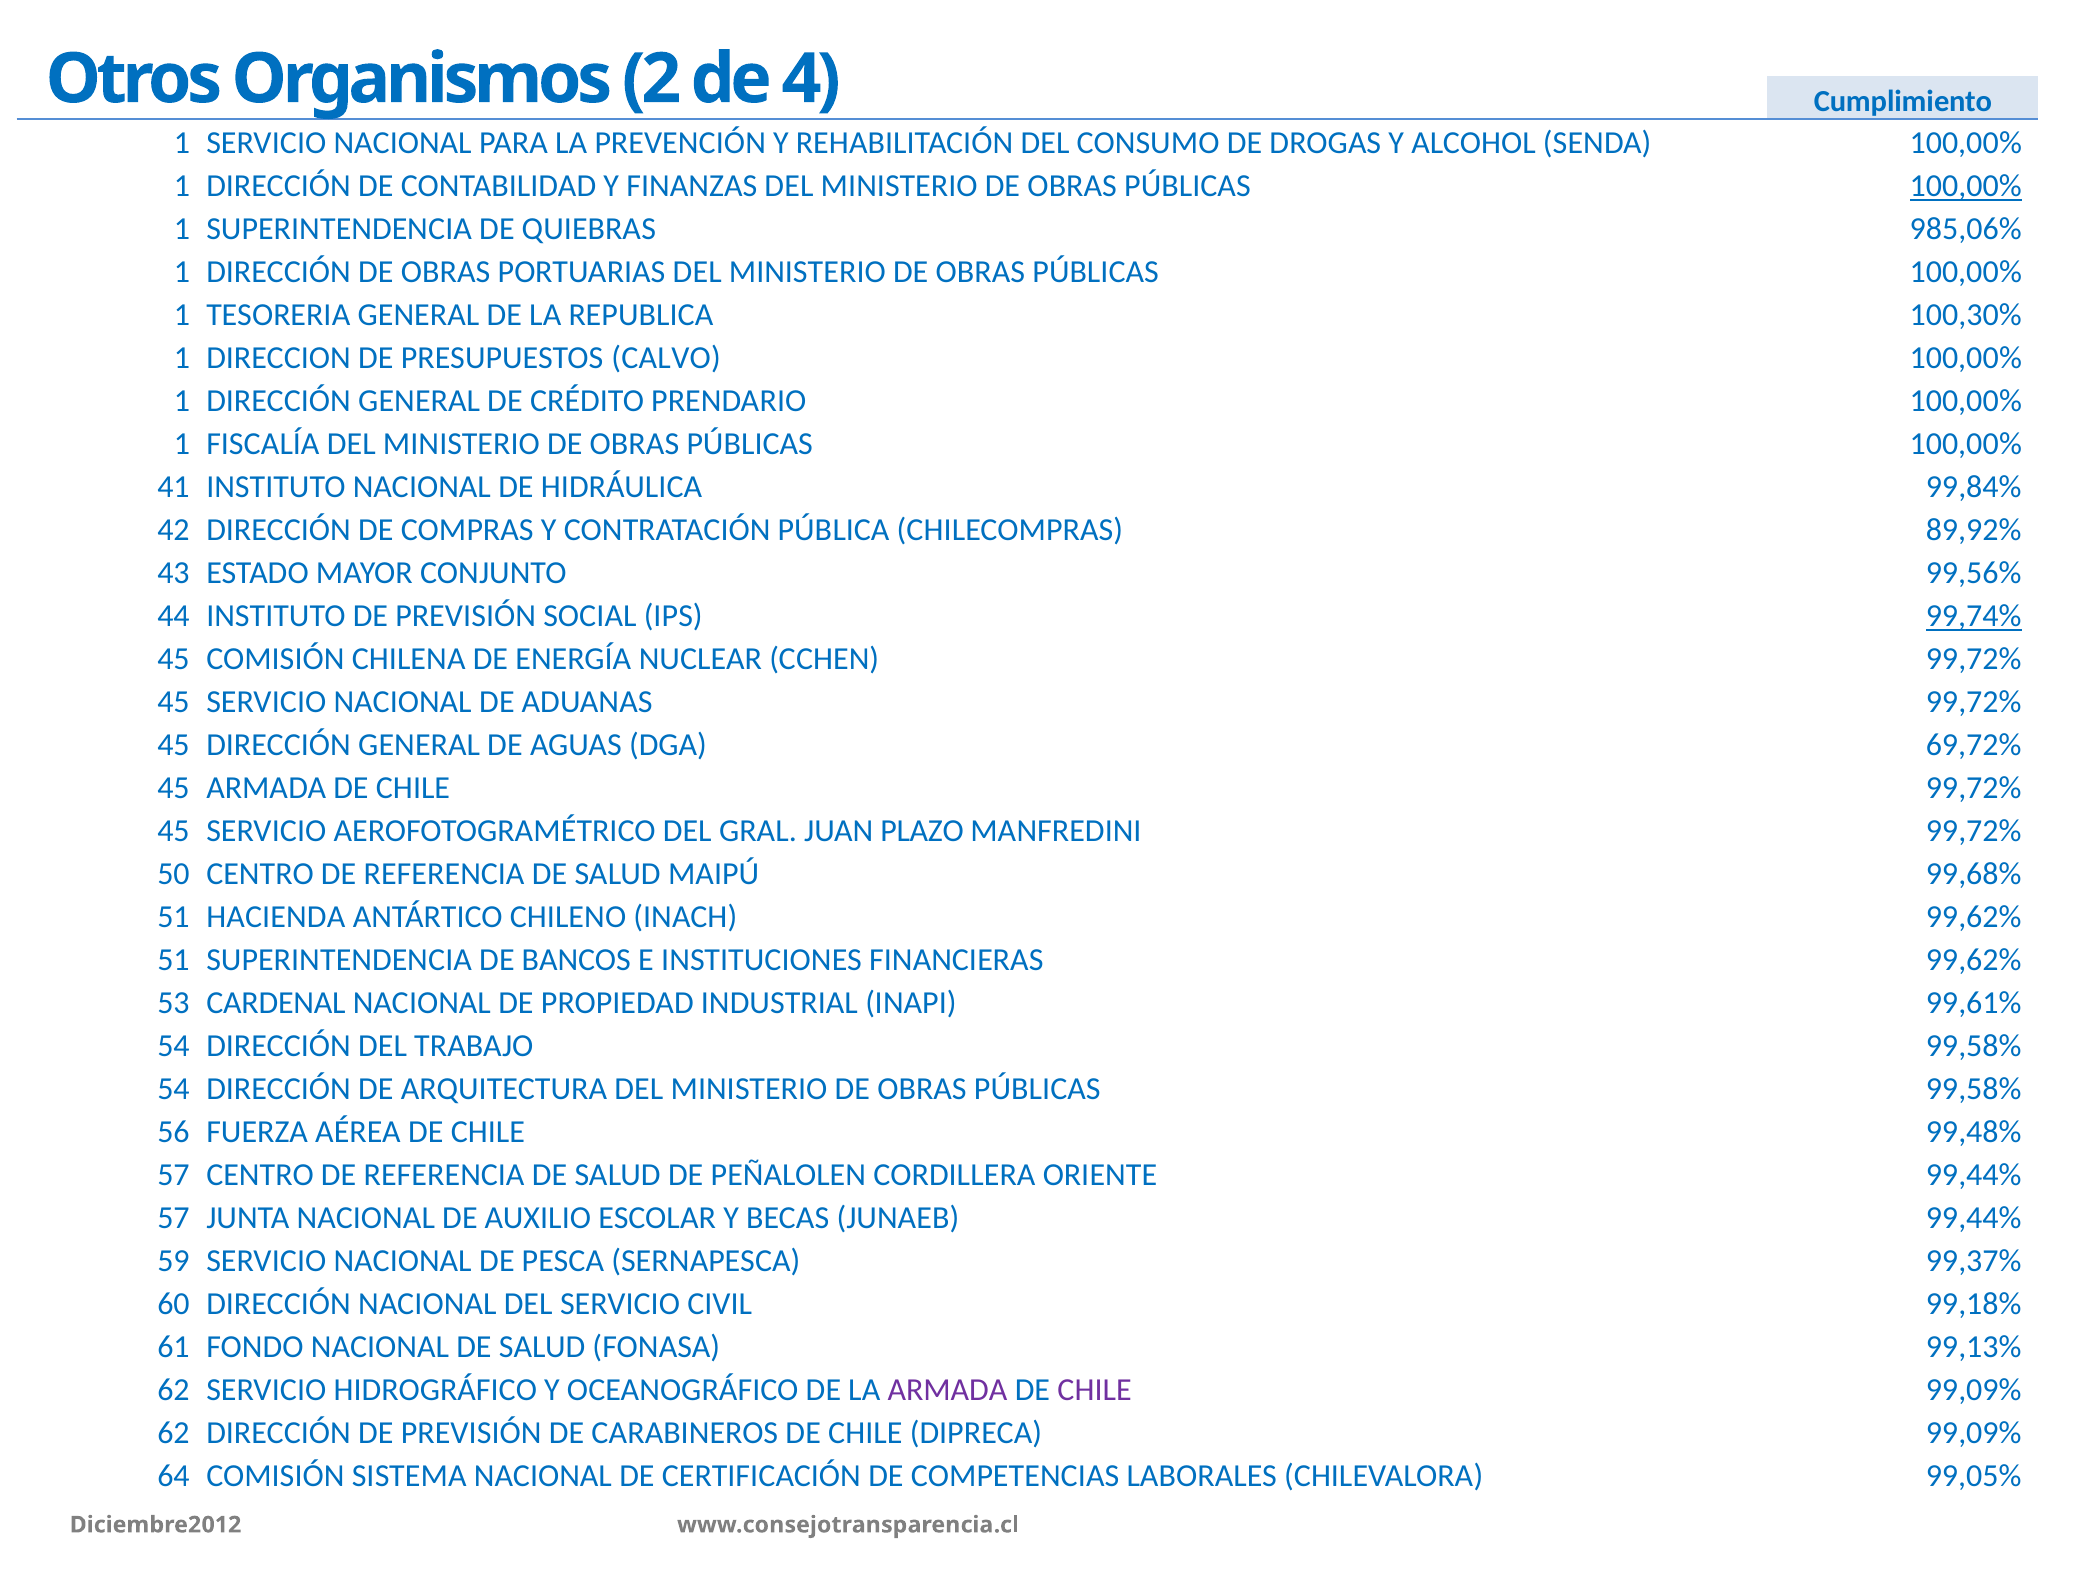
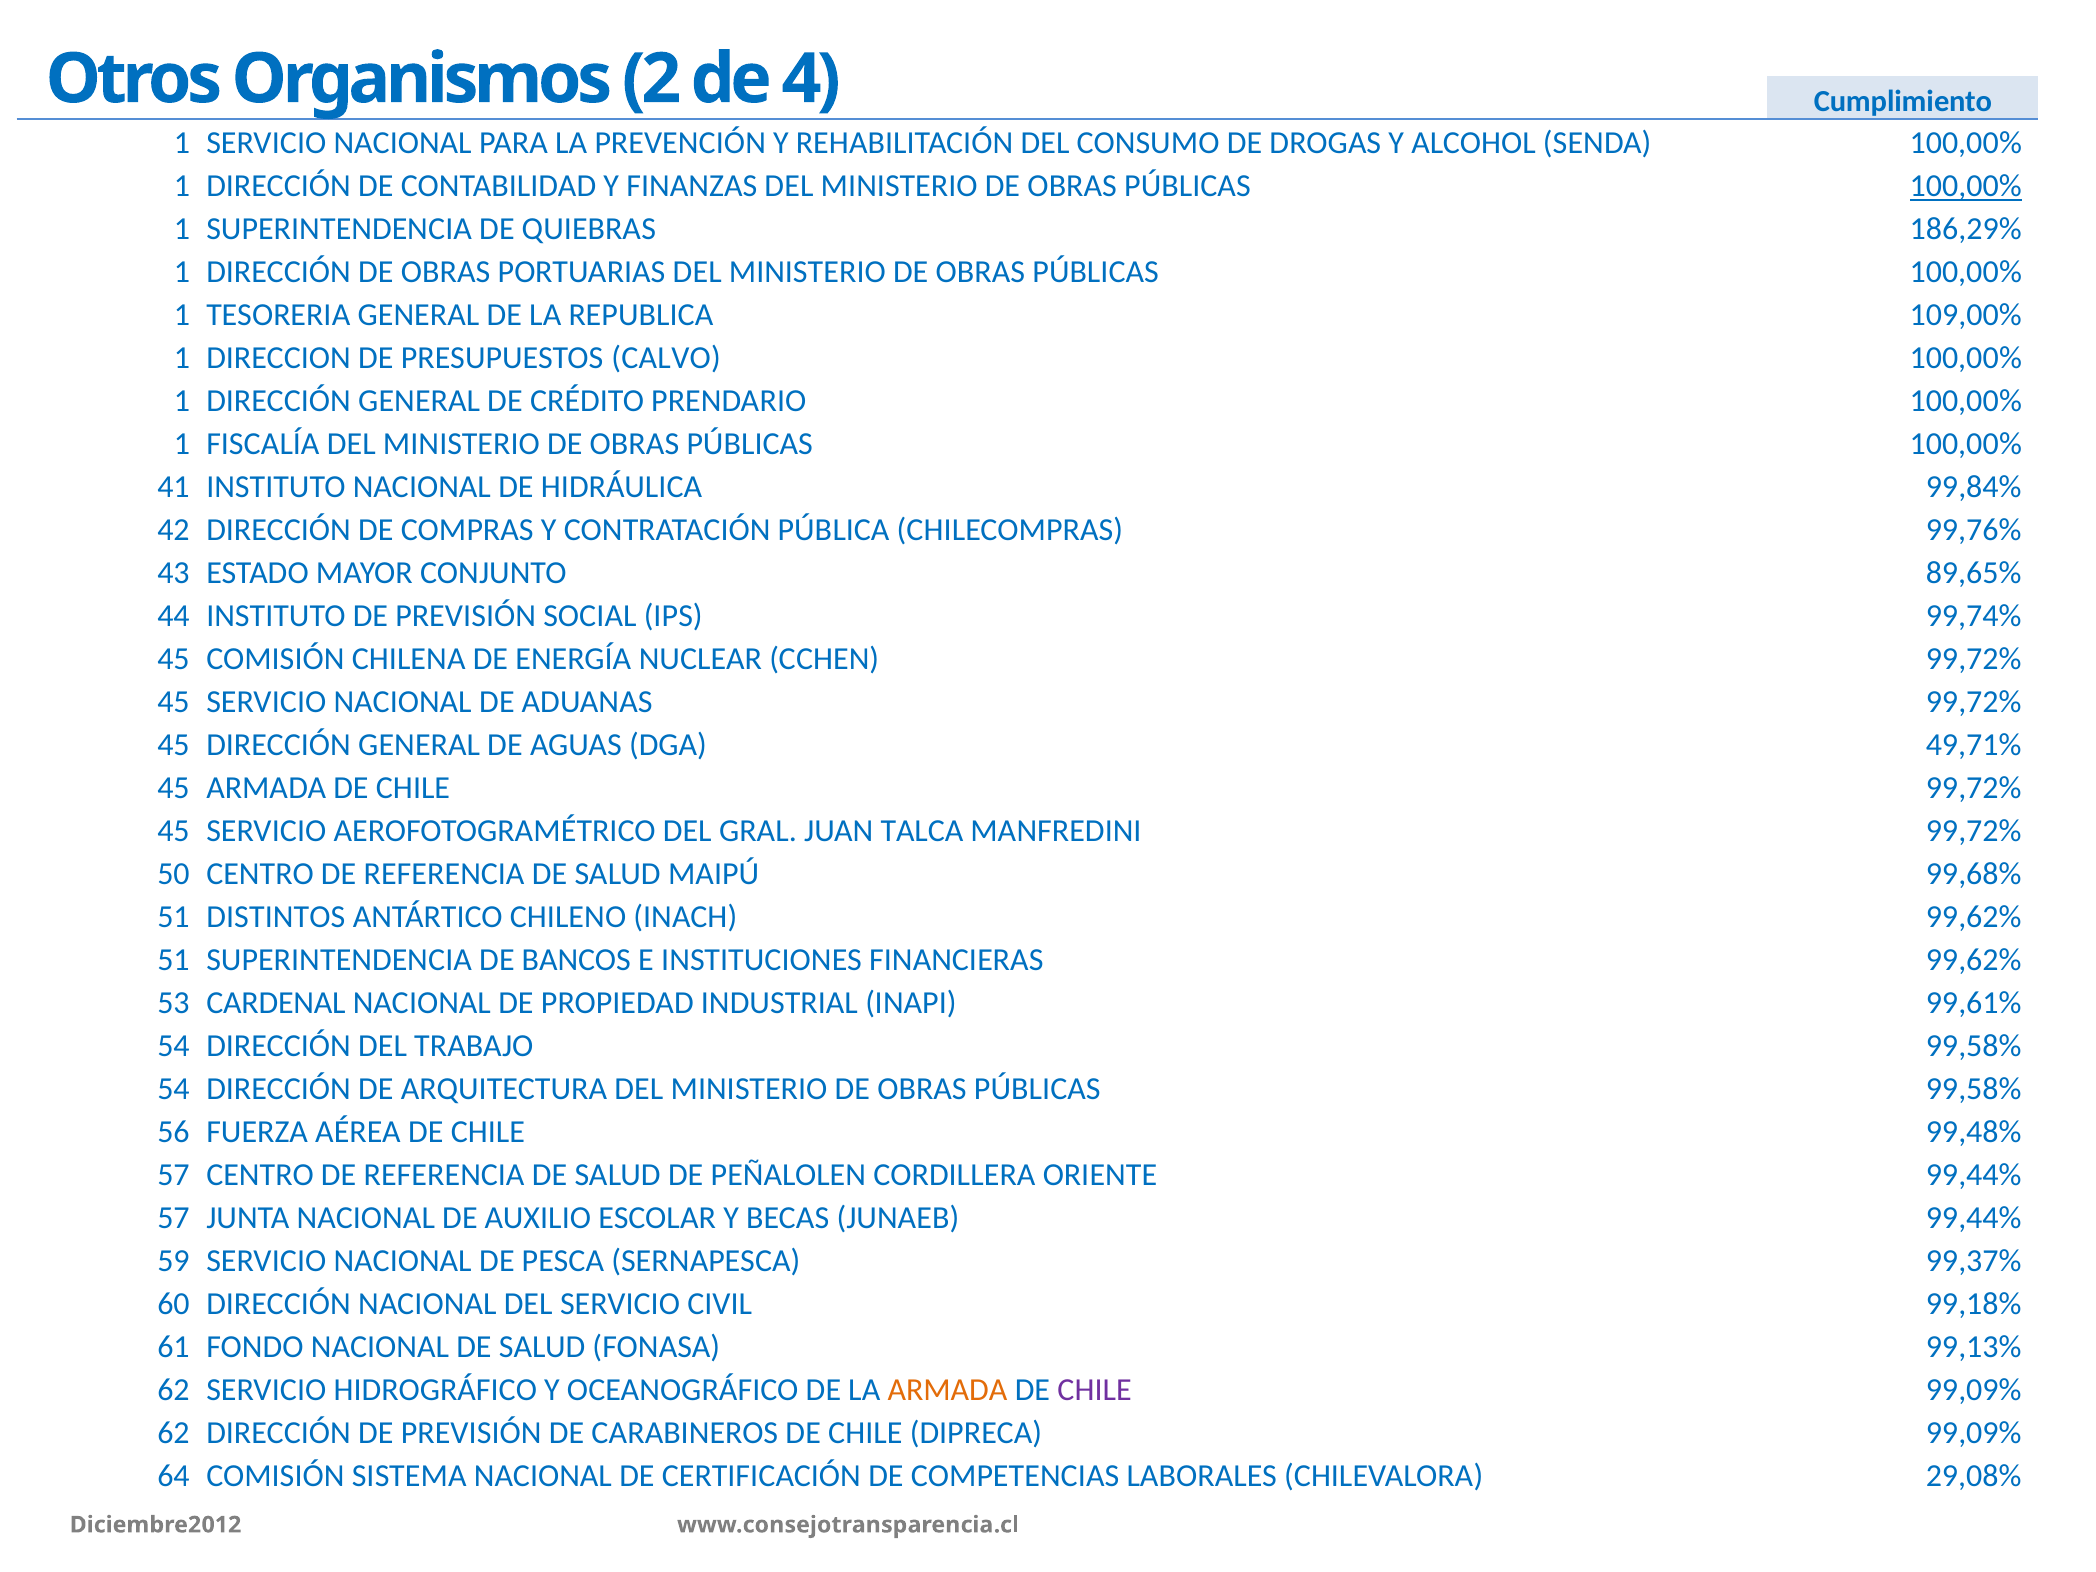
985,06%: 985,06% -> 186,29%
100,30%: 100,30% -> 109,00%
89,92%: 89,92% -> 99,76%
99,56%: 99,56% -> 89,65%
99,74% underline: present -> none
69,72%: 69,72% -> 49,71%
PLAZO: PLAZO -> TALCA
HACIENDA: HACIENDA -> DISTINTOS
ARMADA at (947, 1390) colour: purple -> orange
99,05%: 99,05% -> 29,08%
